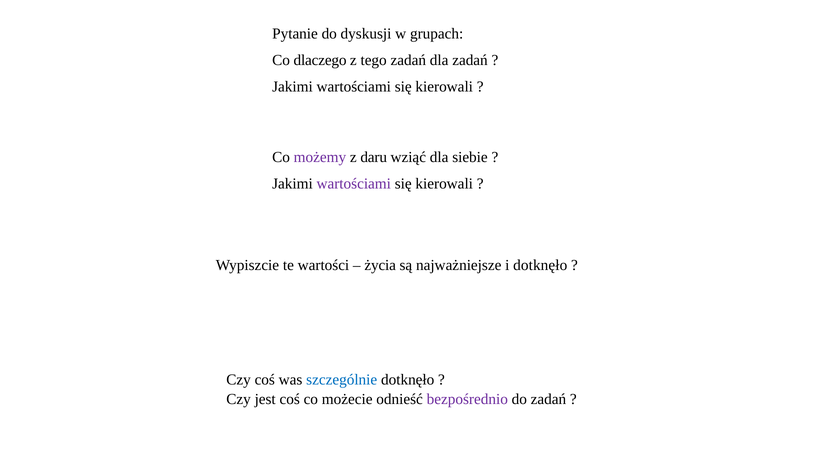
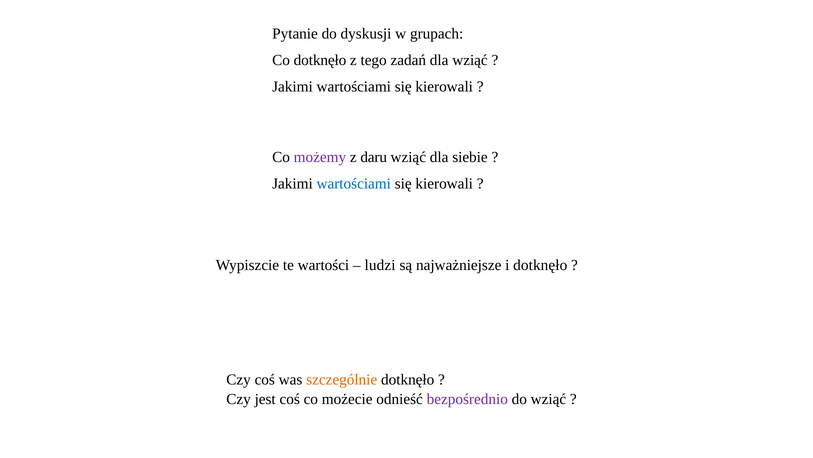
Co dlaczego: dlaczego -> dotknęło
dla zadań: zadań -> wziąć
wartościami at (354, 184) colour: purple -> blue
życia: życia -> ludzi
szczególnie colour: blue -> orange
do zadań: zadań -> wziąć
